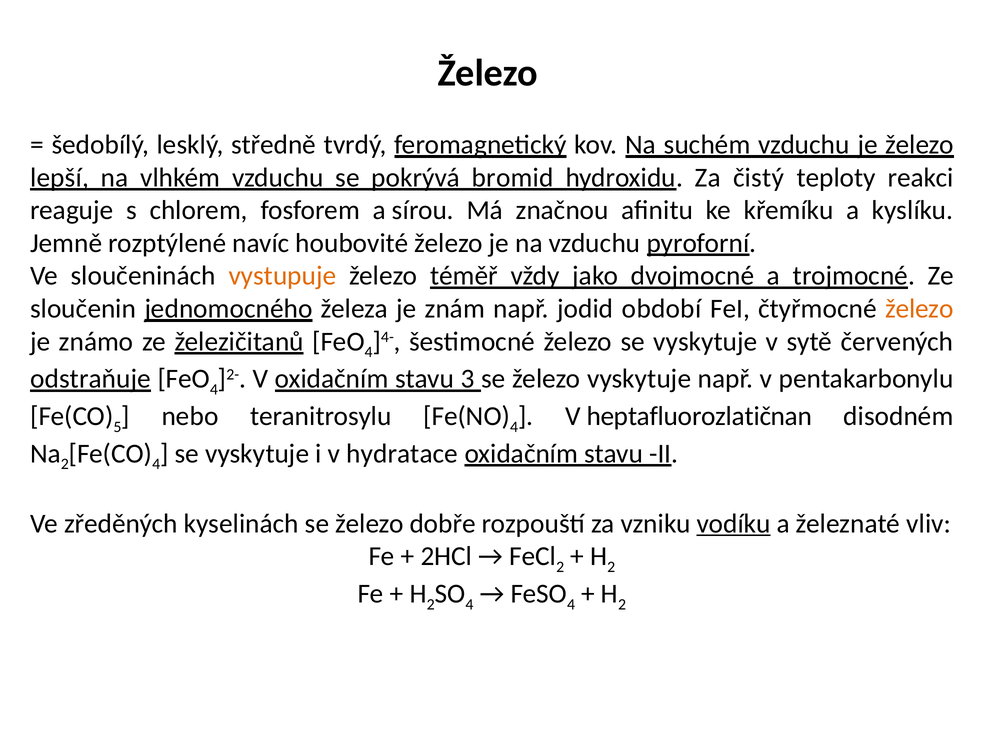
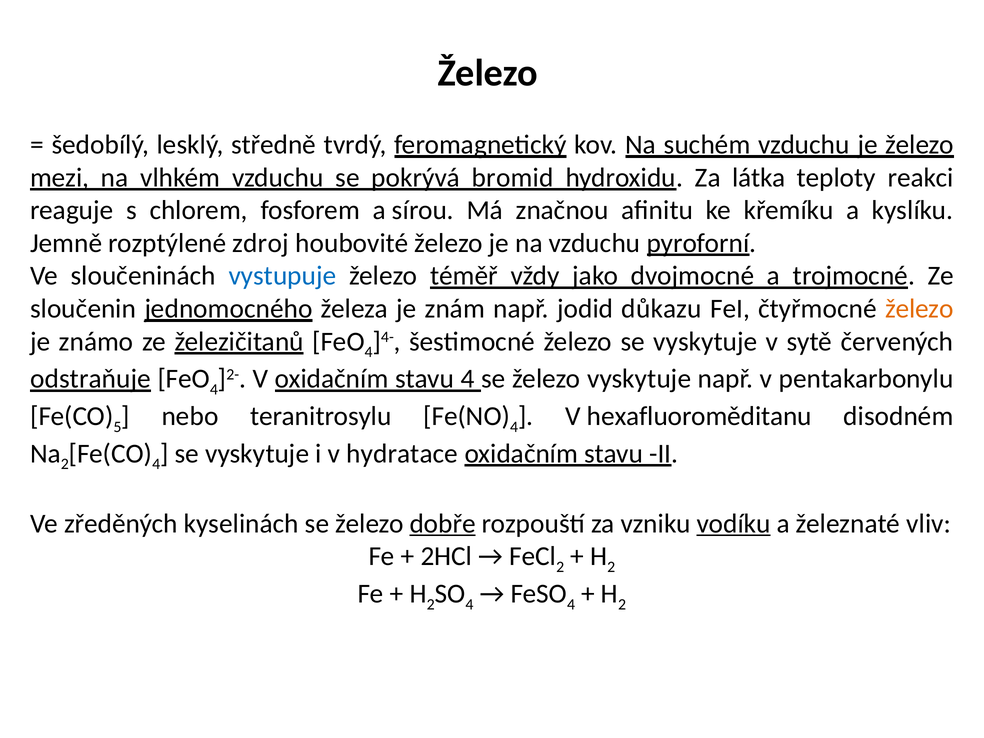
lepší: lepší -> mezi
čistý: čistý -> látka
navíc: navíc -> zdroj
vystupuje colour: orange -> blue
období: období -> důkazu
stavu 3: 3 -> 4
heptafluorozlatičnan: heptafluorozlatičnan -> hexafluoroměditanu
dobře underline: none -> present
